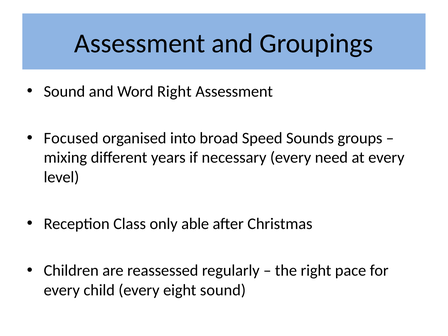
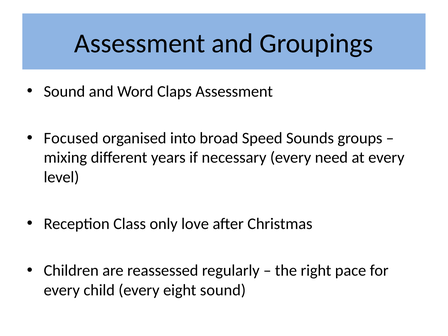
Word Right: Right -> Claps
able: able -> love
